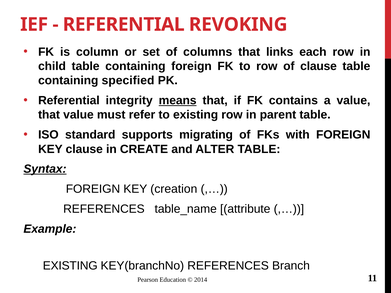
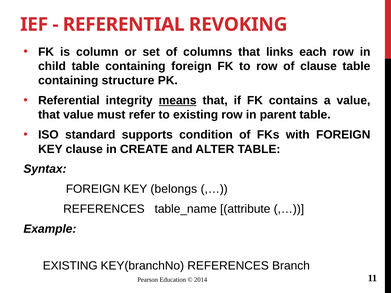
specified: specified -> structure
migrating: migrating -> condition
Syntax underline: present -> none
creation: creation -> belongs
